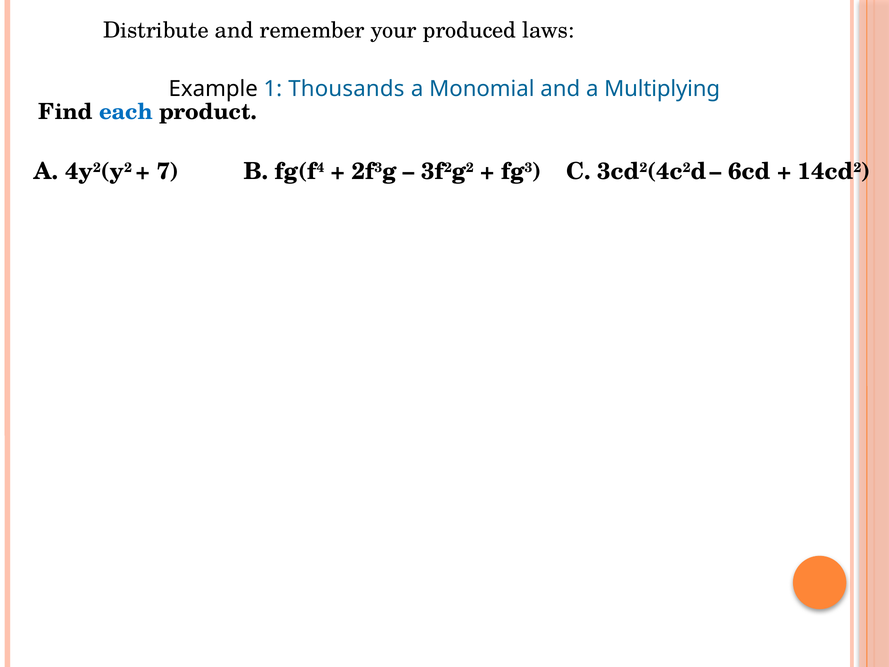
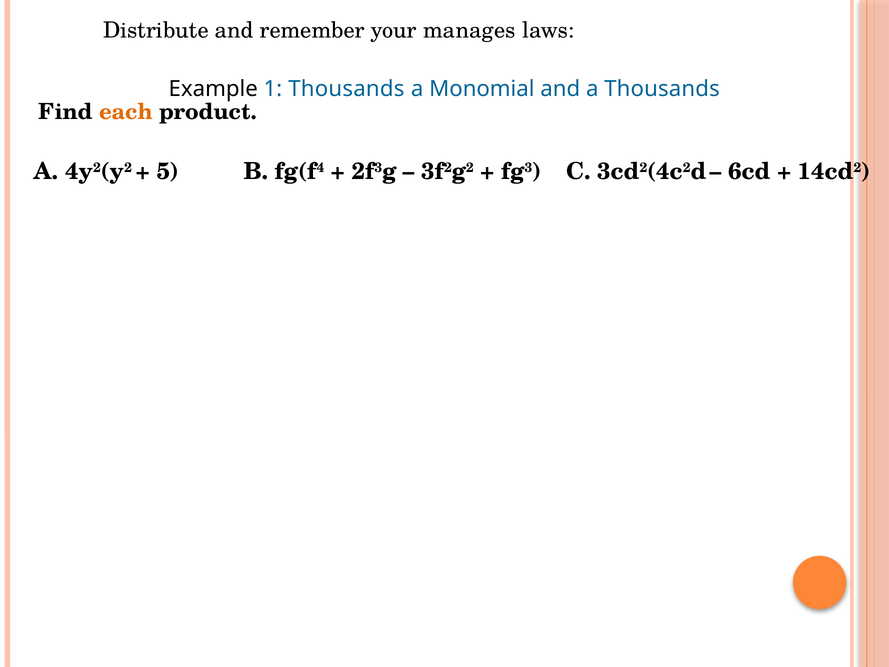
produced: produced -> manages
a Multiplying: Multiplying -> Thousands
each colour: blue -> orange
7: 7 -> 5
